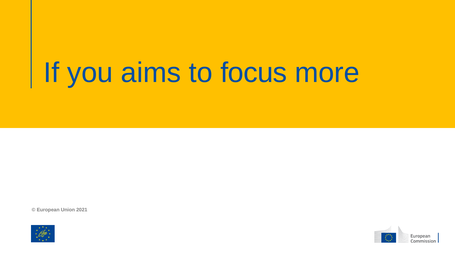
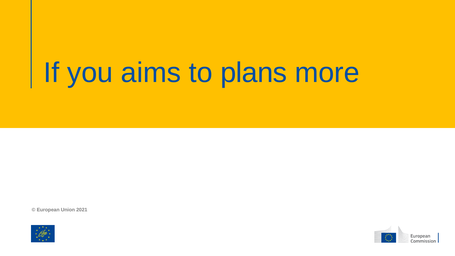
focus: focus -> plans
